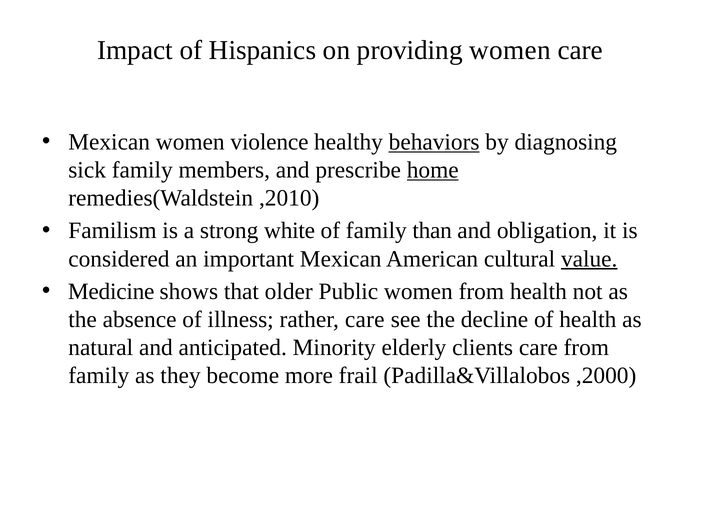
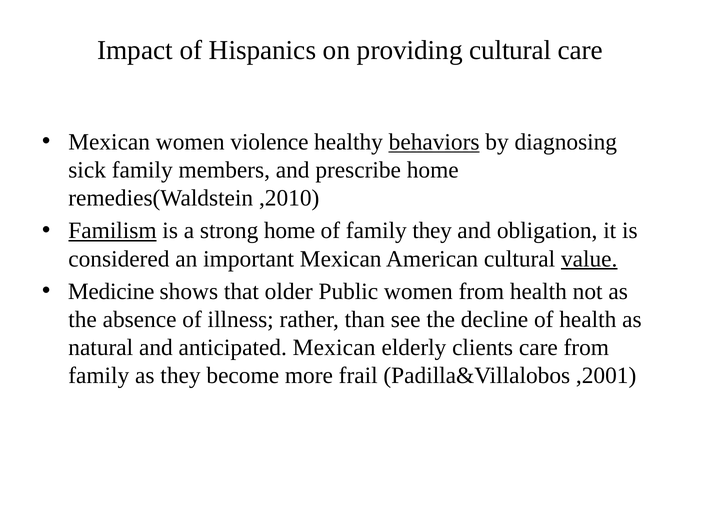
providing women: women -> cultural
home at (433, 170) underline: present -> none
Familism underline: none -> present
strong white: white -> home
family than: than -> they
rather care: care -> than
anticipated Minority: Minority -> Mexican
,2000: ,2000 -> ,2001
